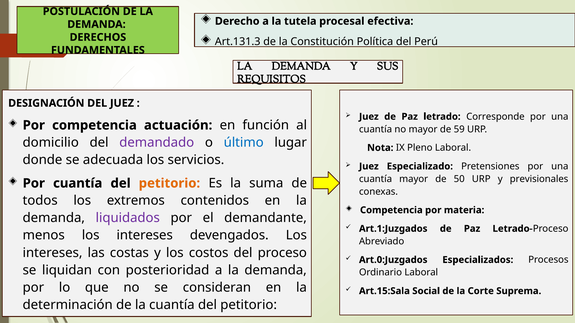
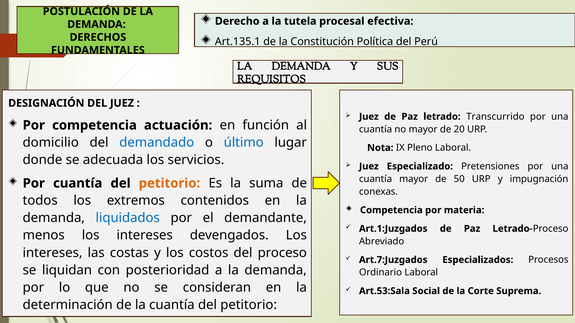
Art.131.3: Art.131.3 -> Art.135.1
Corresponde: Corresponde -> Transcurrido
59: 59 -> 20
demandado colour: purple -> blue
previsionales: previsionales -> impugnación
liquidados colour: purple -> blue
Art.0:Juzgados: Art.0:Juzgados -> Art.7:Juzgados
Art.15:Sala: Art.15:Sala -> Art.53:Sala
